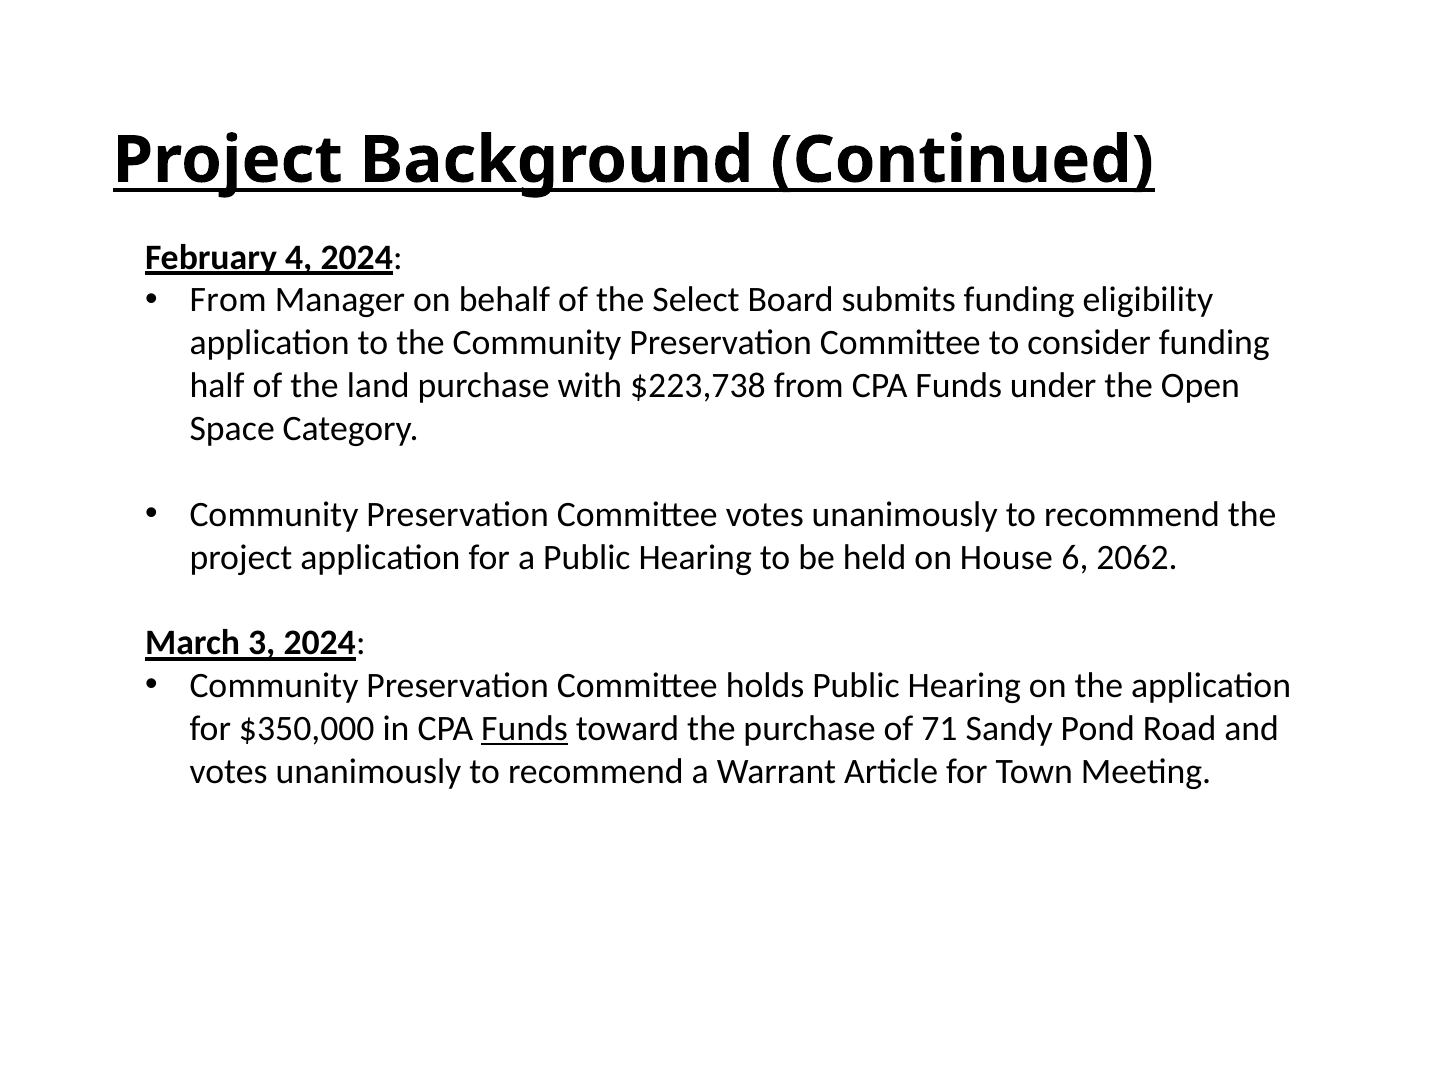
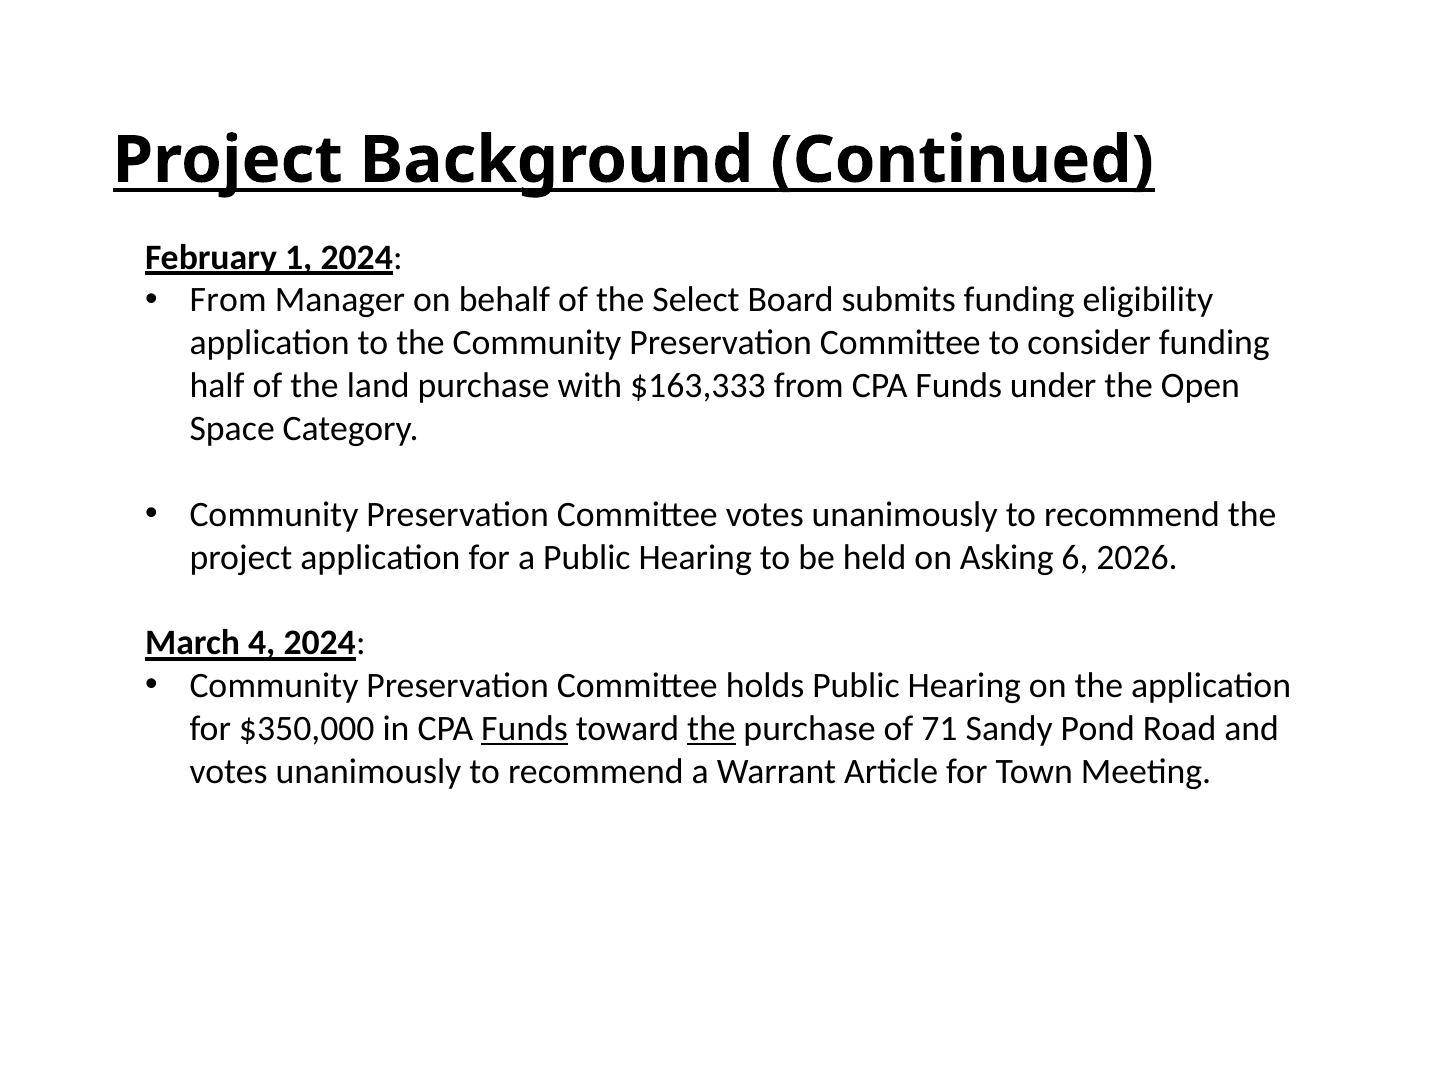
4: 4 -> 1
$223,738: $223,738 -> $163,333
House: House -> Asking
2062: 2062 -> 2026
3: 3 -> 4
the at (711, 729) underline: none -> present
